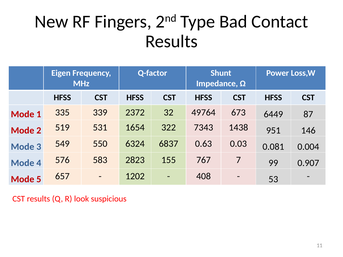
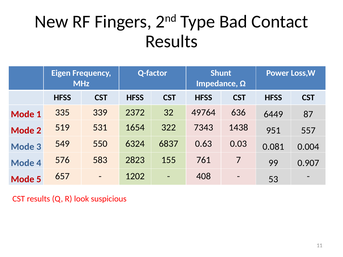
673: 673 -> 636
146: 146 -> 557
767: 767 -> 761
